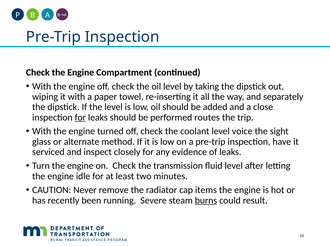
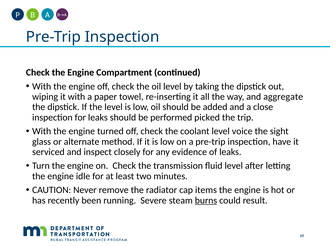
separately: separately -> aggregate
for at (80, 118) underline: present -> none
routes: routes -> picked
